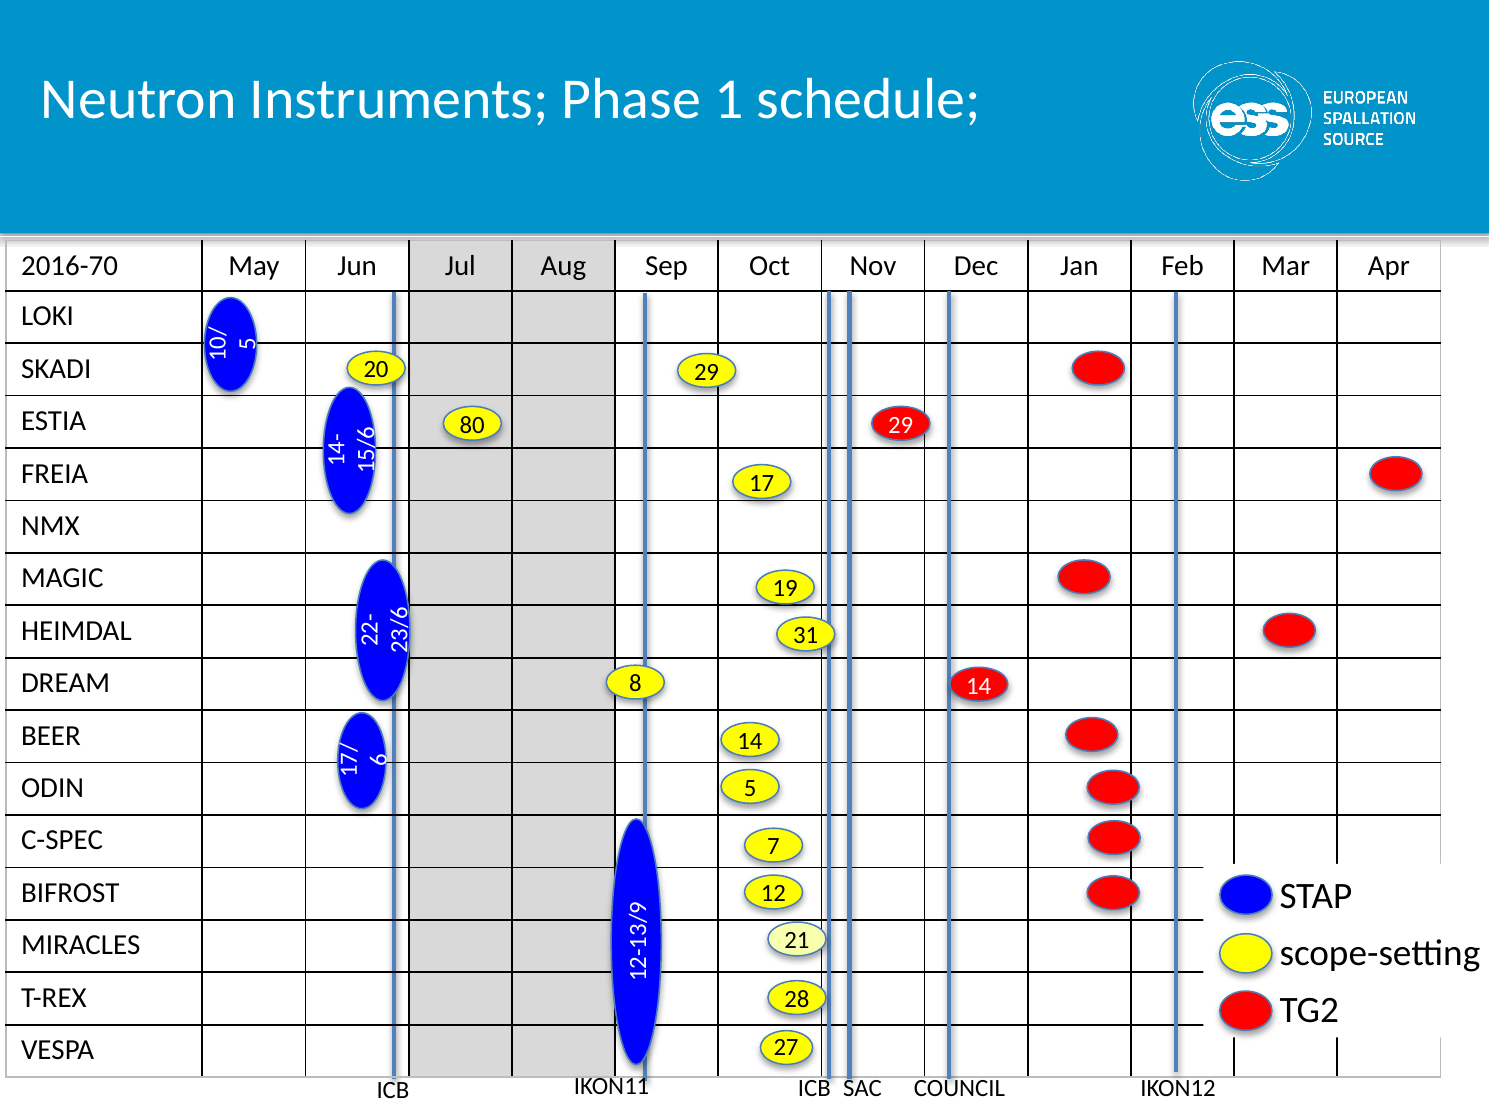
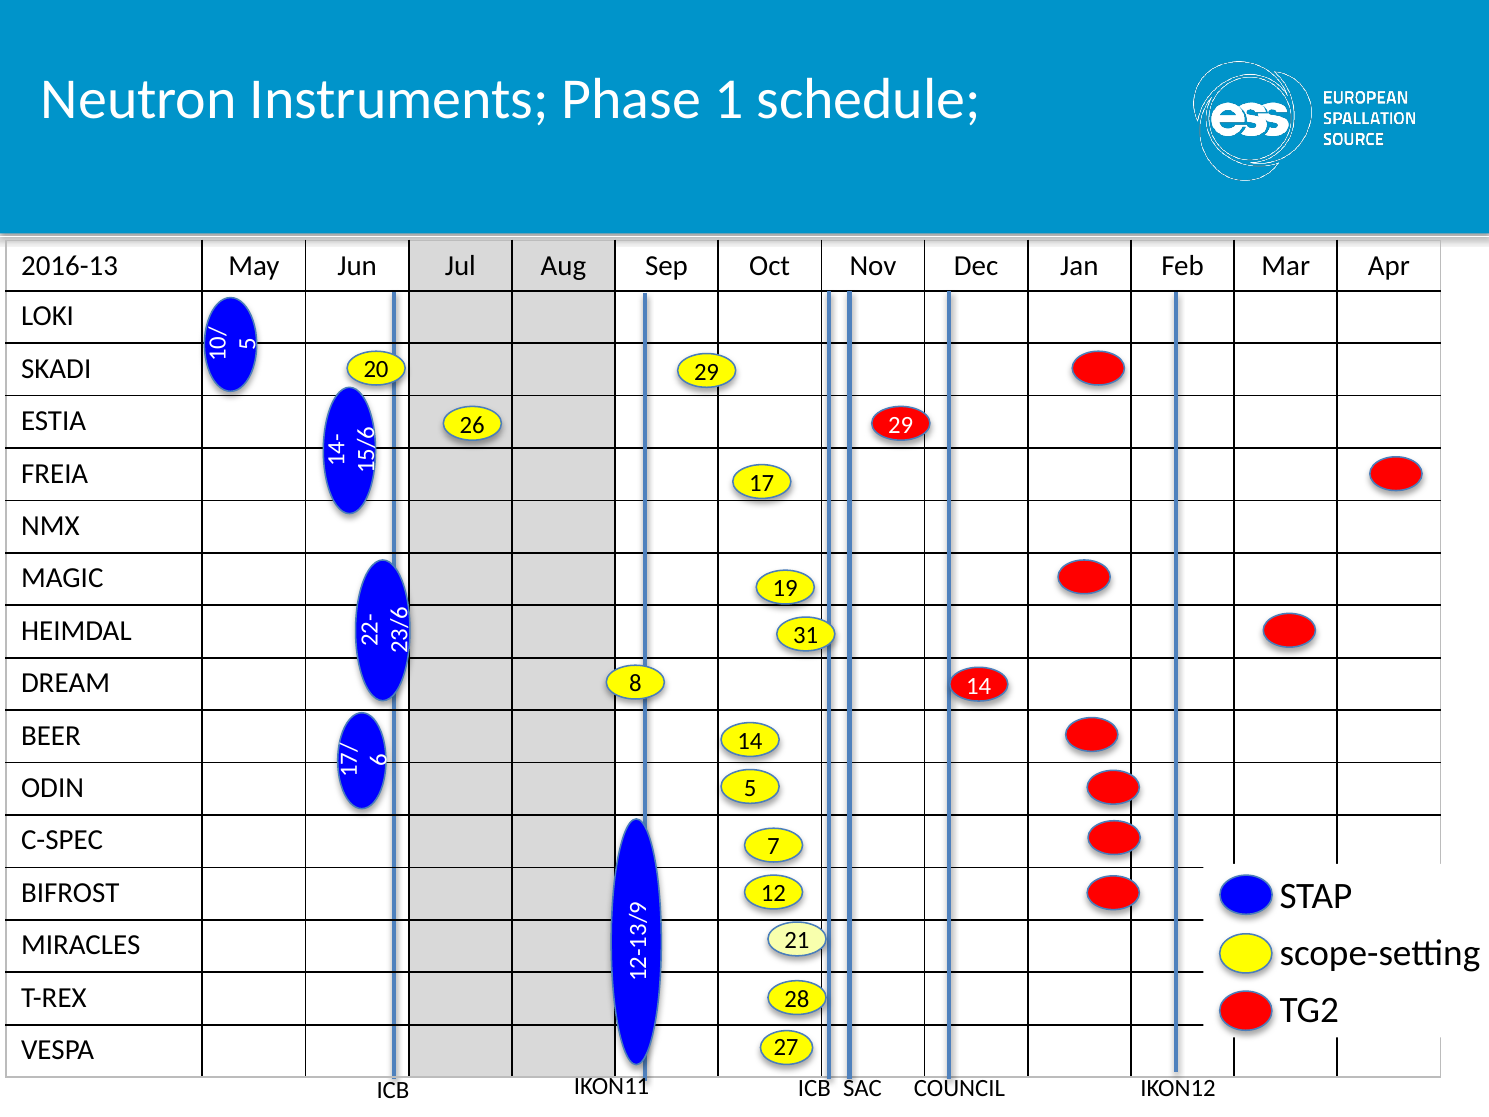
2016-70: 2016-70 -> 2016-13
80: 80 -> 26
